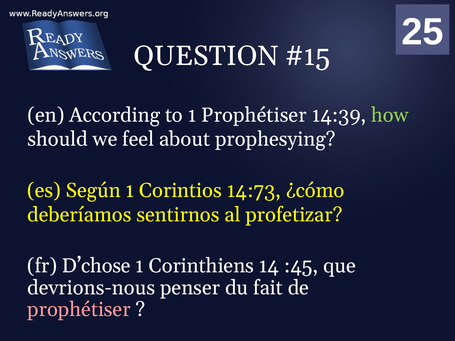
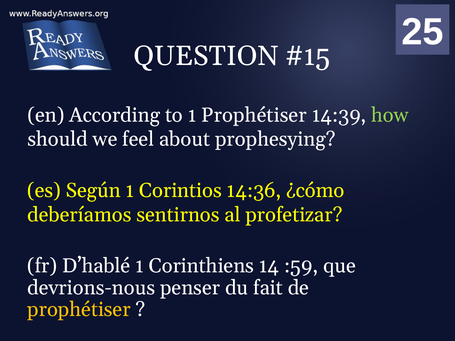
14:73: 14:73 -> 14:36
D’chose: D’chose -> D’hablé
:45: :45 -> :59
prophétiser at (79, 310) colour: pink -> yellow
